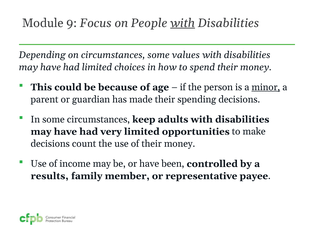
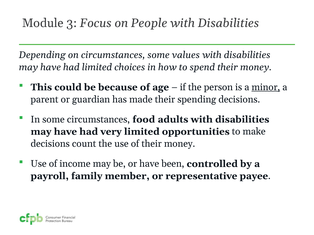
9: 9 -> 3
with at (183, 23) underline: present -> none
keep: keep -> food
results: results -> payroll
